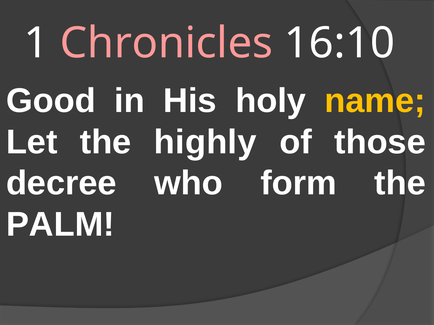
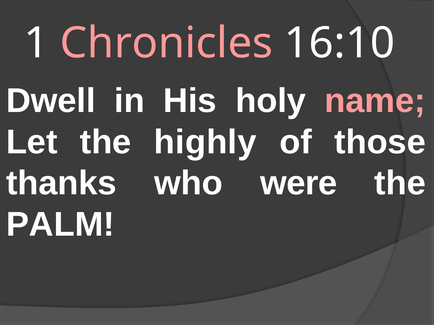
Good: Good -> Dwell
name colour: yellow -> pink
decree: decree -> thanks
form: form -> were
